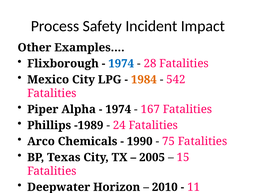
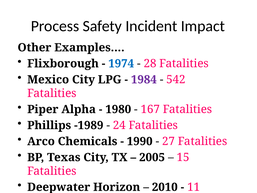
1984 colour: orange -> purple
1974 at (118, 109): 1974 -> 1980
75: 75 -> 27
